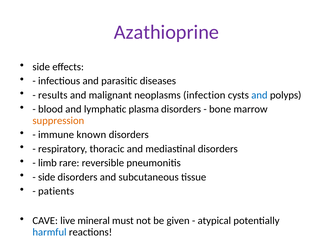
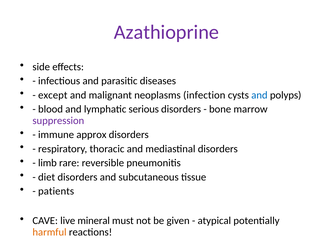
results: results -> except
plasma: plasma -> serious
suppression colour: orange -> purple
known: known -> approx
side at (47, 178): side -> diet
harmful colour: blue -> orange
